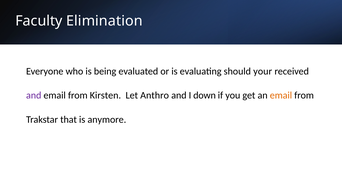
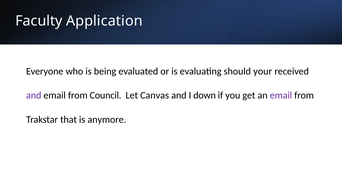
Elimination: Elimination -> Application
Kirsten: Kirsten -> Council
Anthro: Anthro -> Canvas
email at (281, 95) colour: orange -> purple
